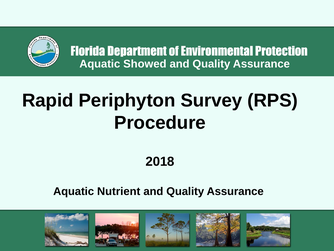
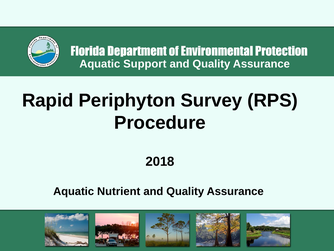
Showed: Showed -> Support
